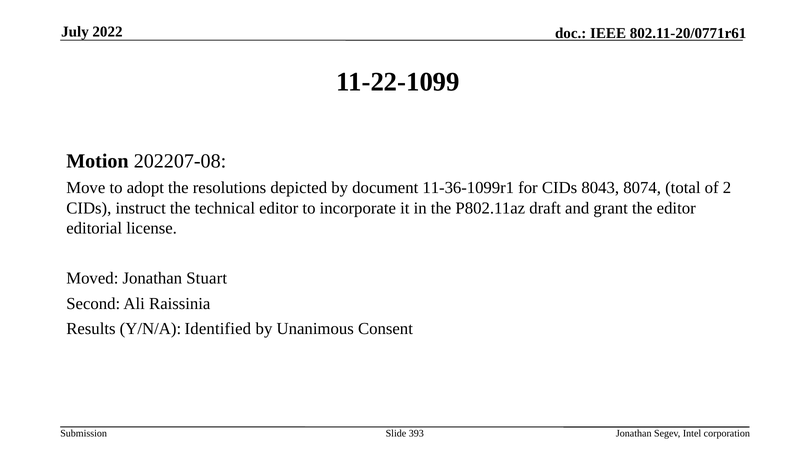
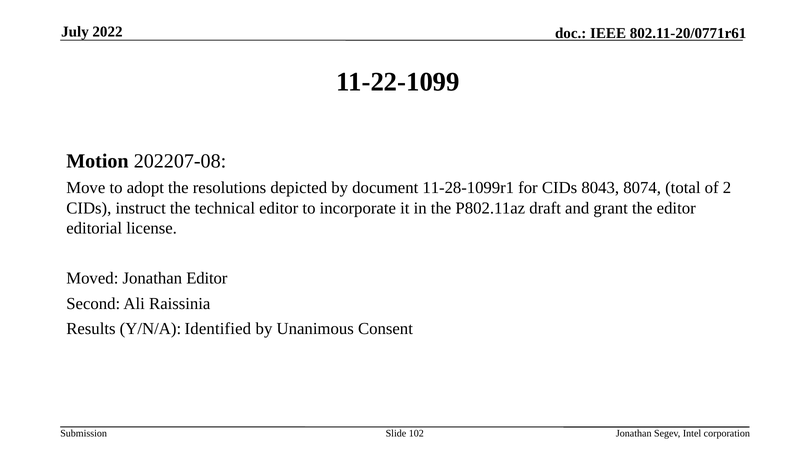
11-36-1099r1: 11-36-1099r1 -> 11-28-1099r1
Jonathan Stuart: Stuart -> Editor
393: 393 -> 102
